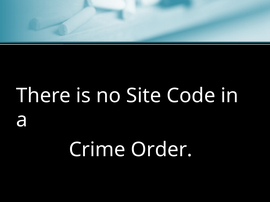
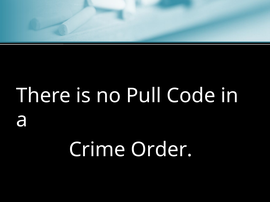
Site: Site -> Pull
